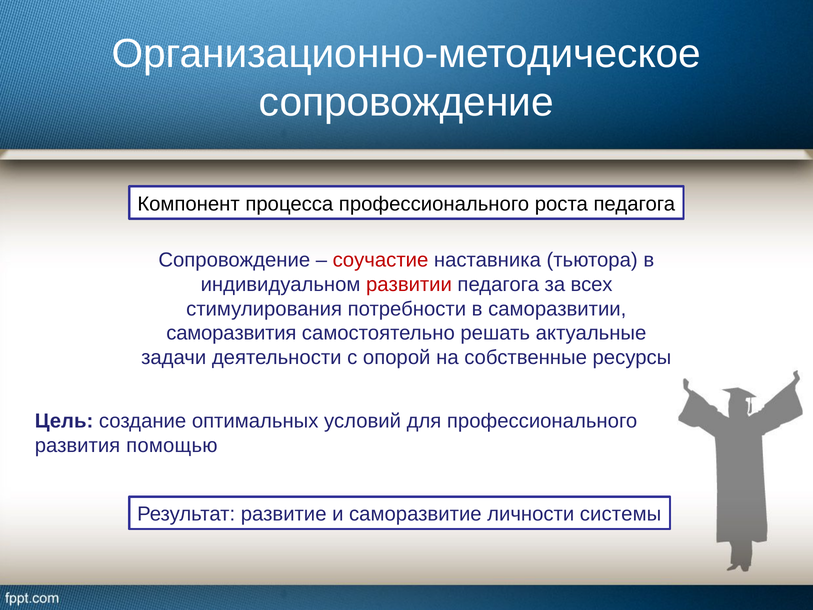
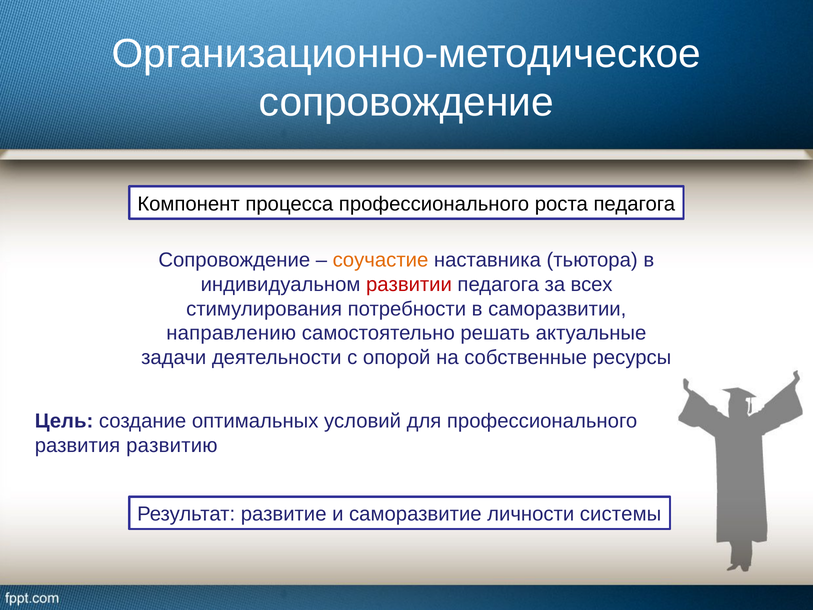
соучастие colour: red -> orange
саморазвития: саморазвития -> направлению
помощью: помощью -> развитию
